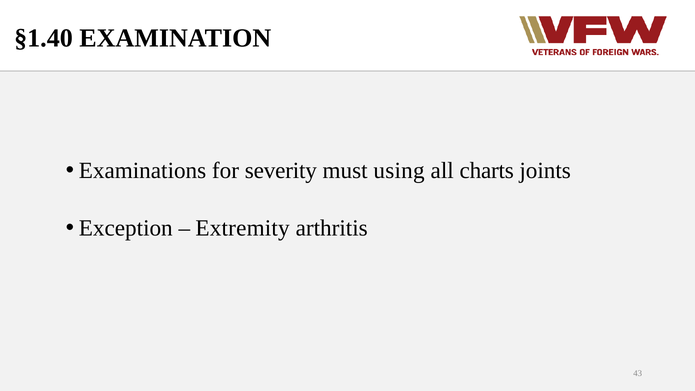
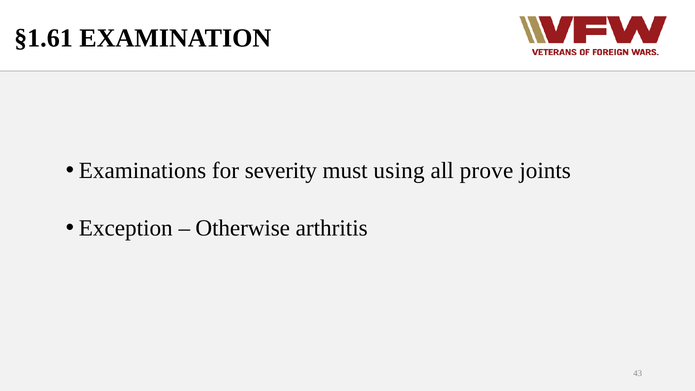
§1.40: §1.40 -> §1.61
charts: charts -> prove
Extremity: Extremity -> Otherwise
